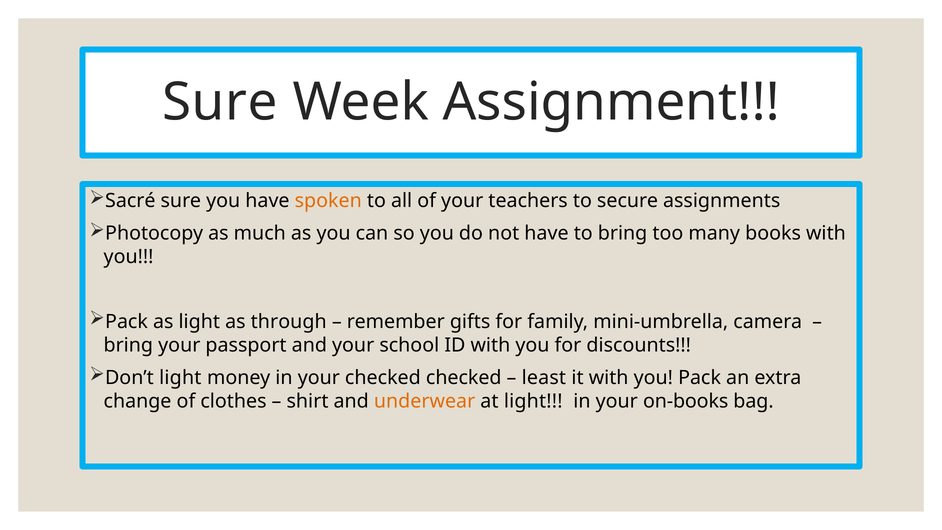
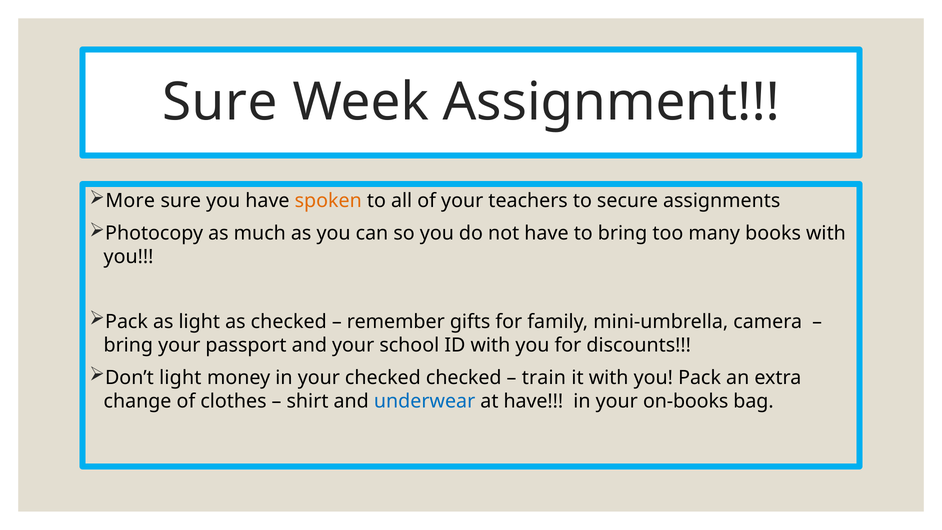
Sacré: Sacré -> More
as through: through -> checked
least: least -> train
underwear colour: orange -> blue
at light: light -> have
